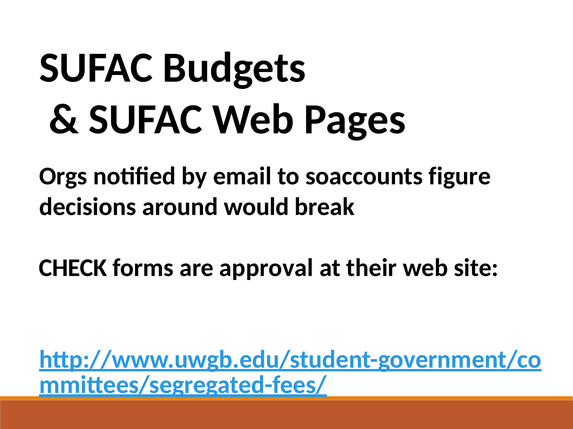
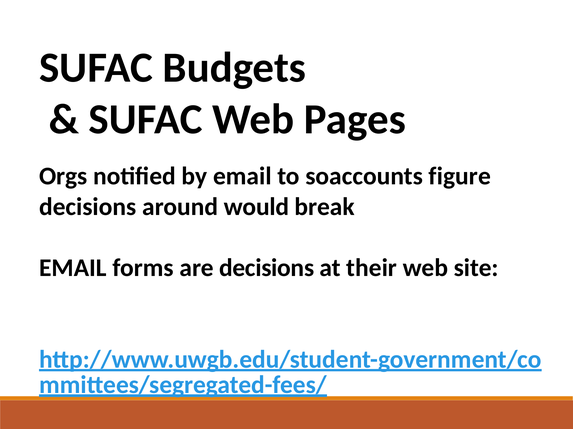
CHECK at (73, 268): CHECK -> EMAIL
are approval: approval -> decisions
